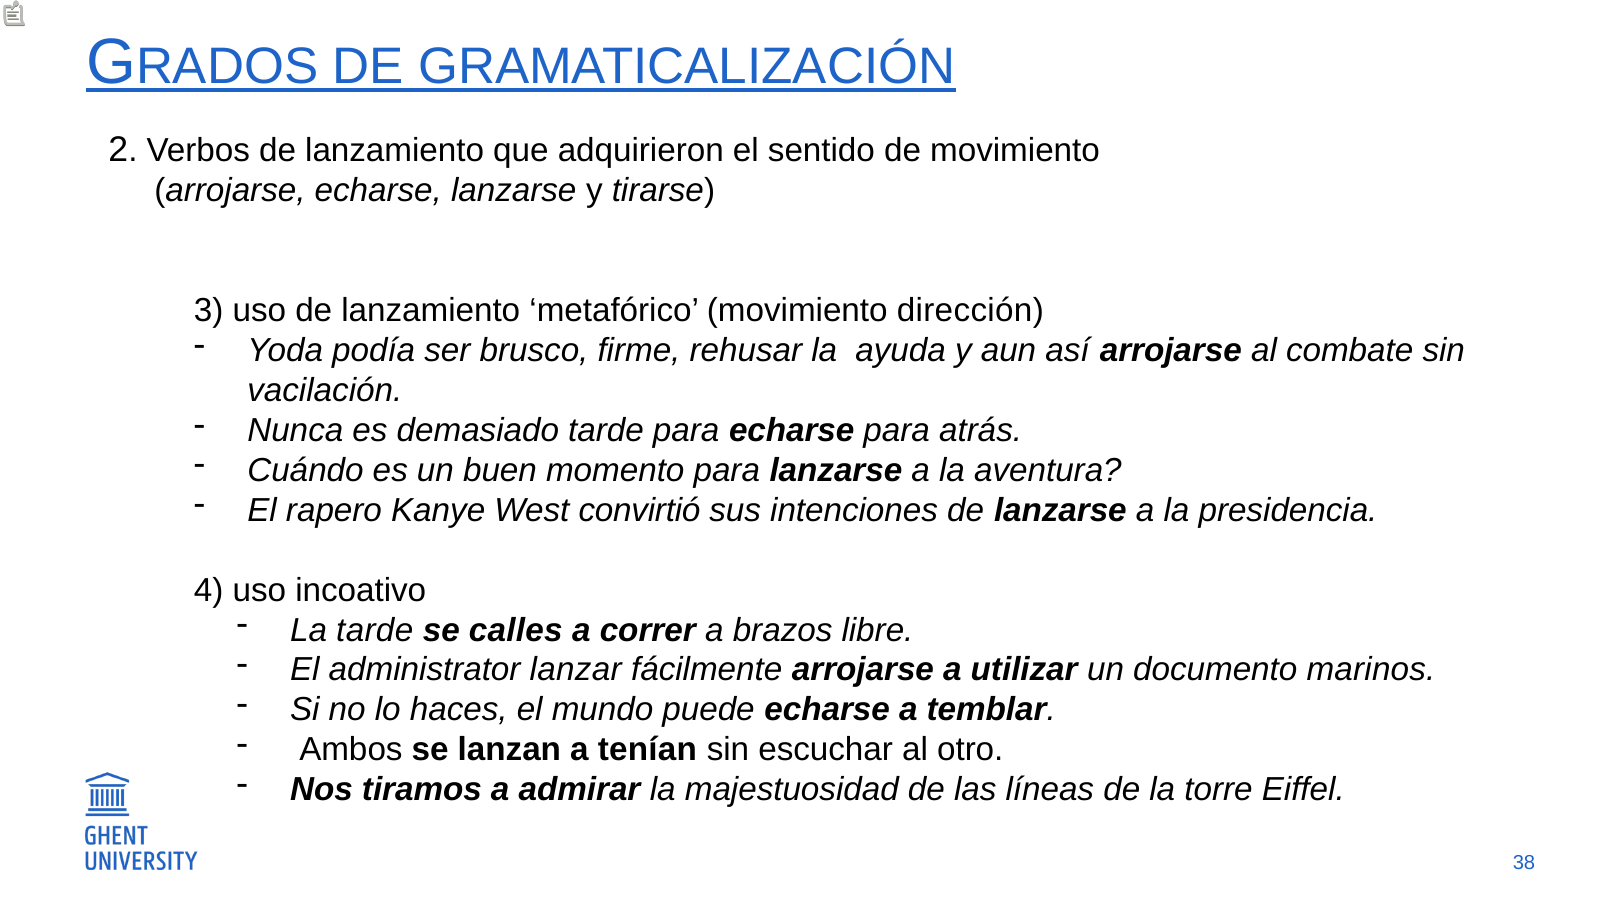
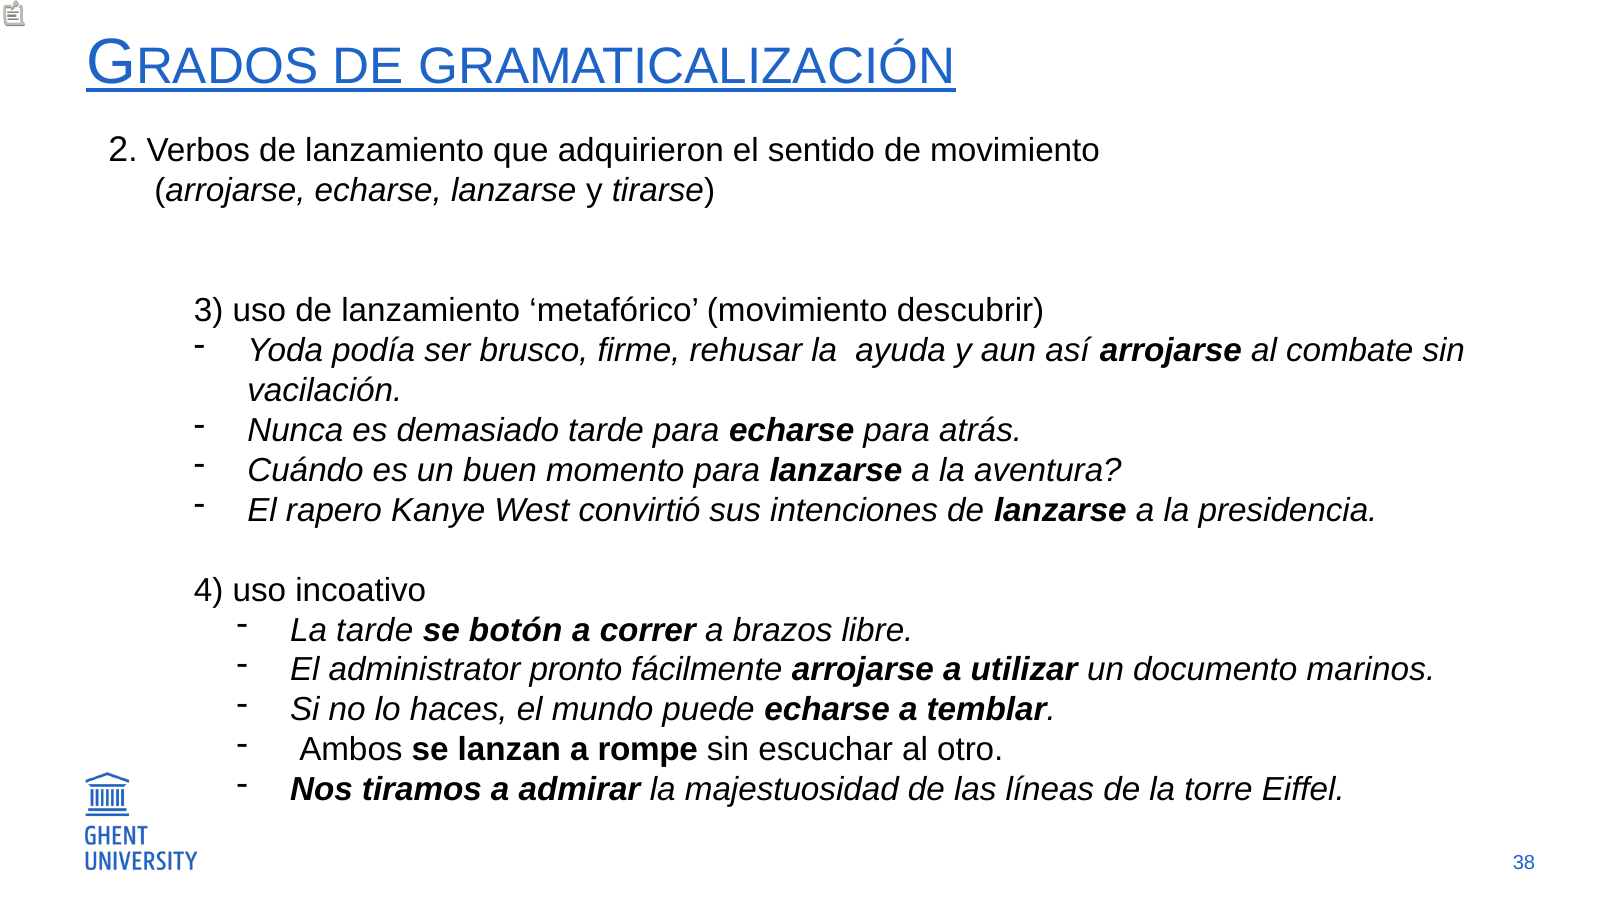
dirección: dirección -> descubrir
calles: calles -> botón
lanzar: lanzar -> pronto
tenían: tenían -> rompe
